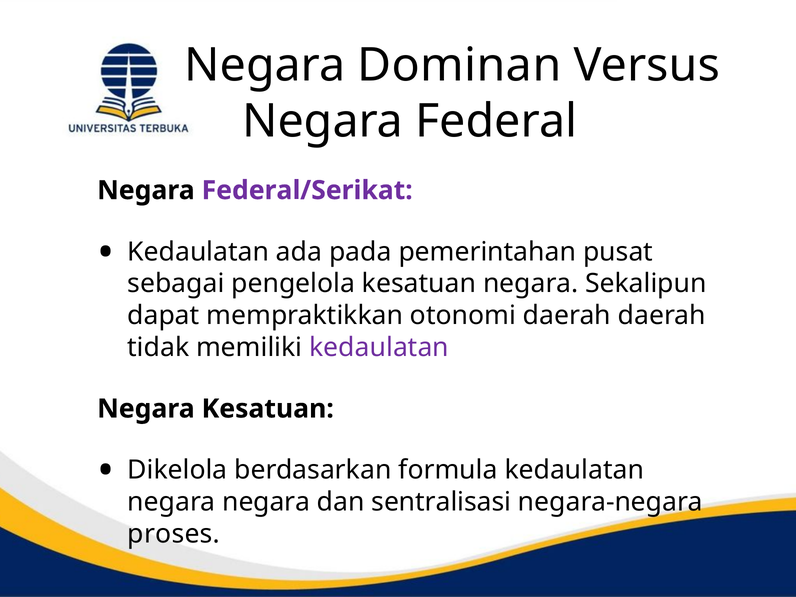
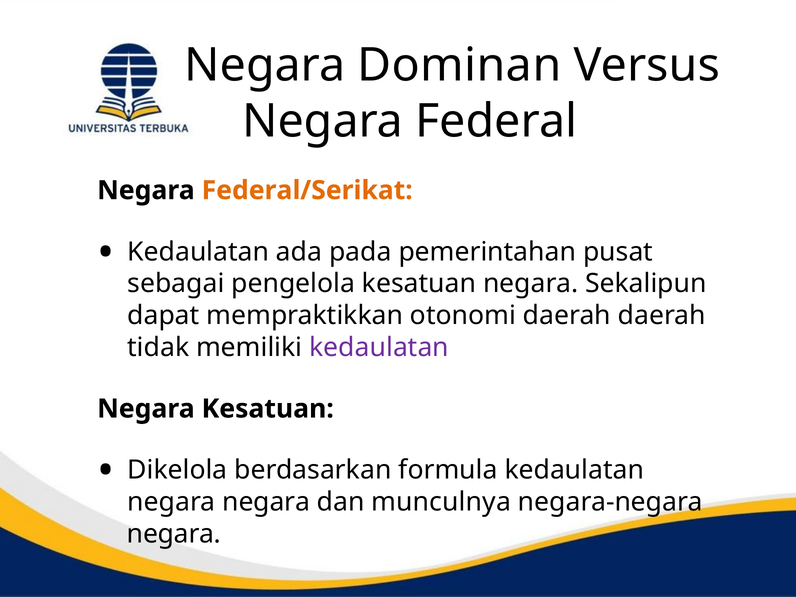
Federal/Serikat colour: purple -> orange
sentralisasi: sentralisasi -> munculnya
proses at (174, 534): proses -> negara
